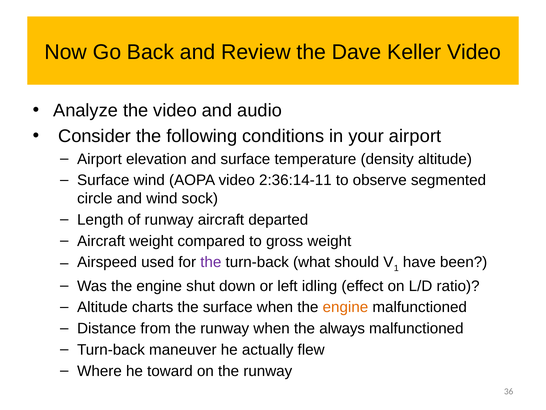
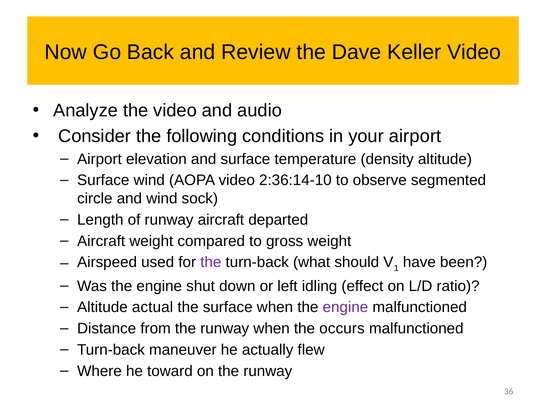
2:36:14-11: 2:36:14-11 -> 2:36:14-10
charts: charts -> actual
engine at (345, 307) colour: orange -> purple
always: always -> occurs
